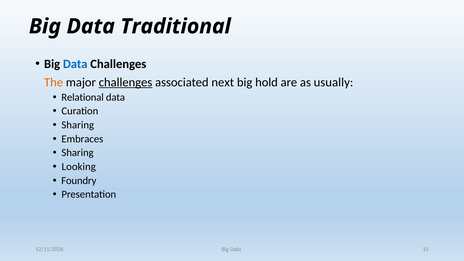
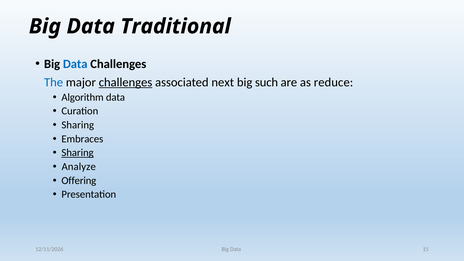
The colour: orange -> blue
hold: hold -> such
usually: usually -> reduce
Relational: Relational -> Algorithm
Sharing at (78, 153) underline: none -> present
Looking: Looking -> Analyze
Foundry: Foundry -> Offering
